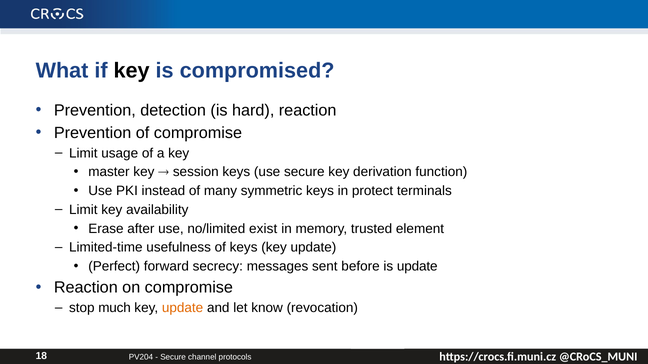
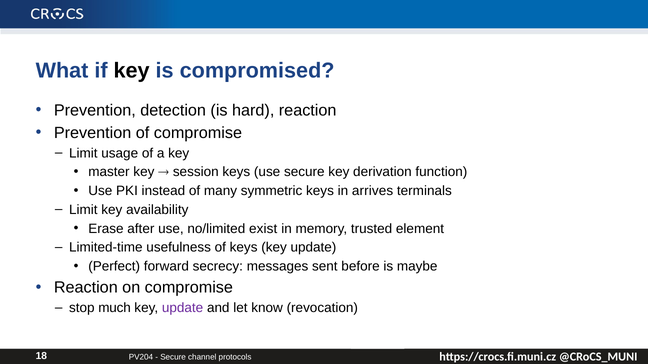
protect: protect -> arrives
is update: update -> maybe
update at (183, 308) colour: orange -> purple
